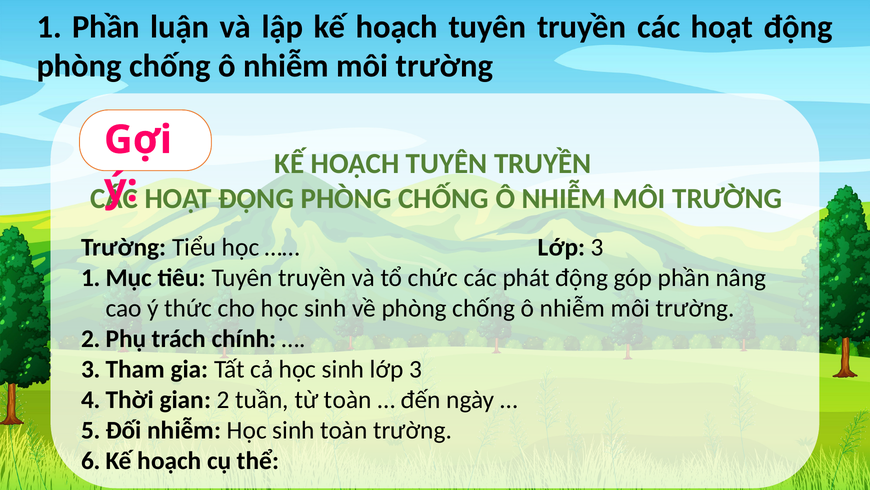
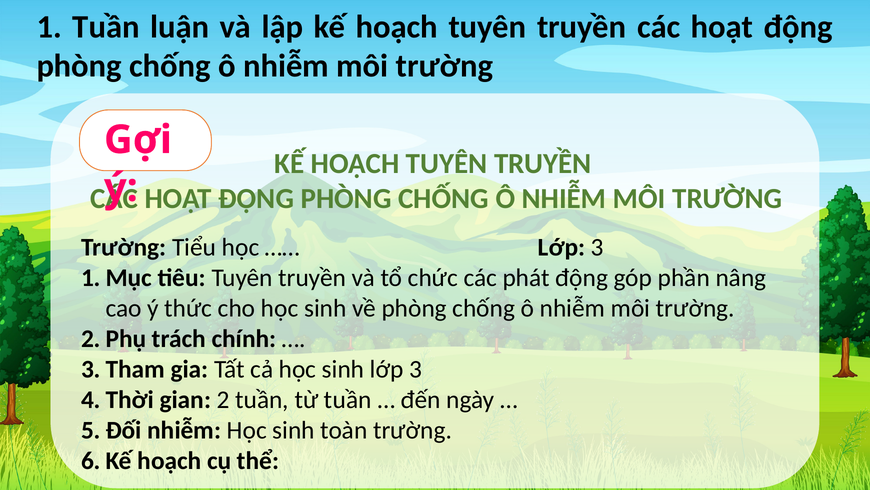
1 Phần: Phần -> Tuần
từ toàn: toàn -> tuần
